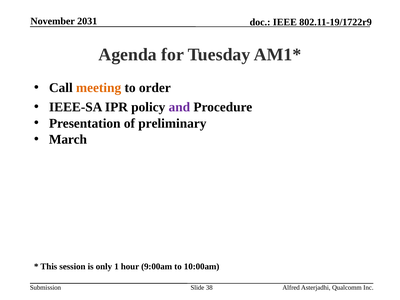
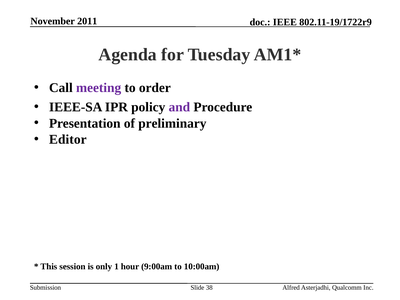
2031: 2031 -> 2011
meeting colour: orange -> purple
March: March -> Editor
